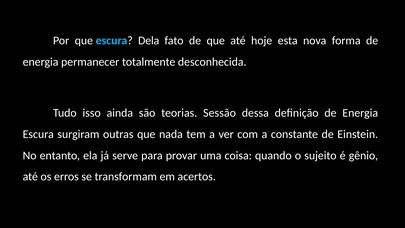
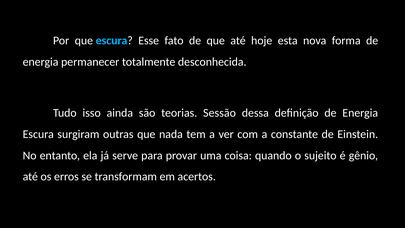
Dela: Dela -> Esse
